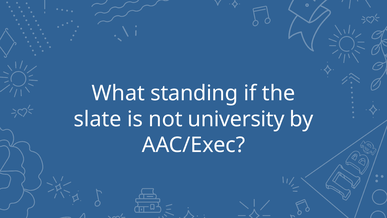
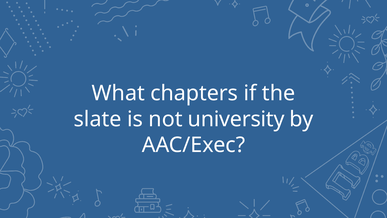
standing: standing -> chapters
